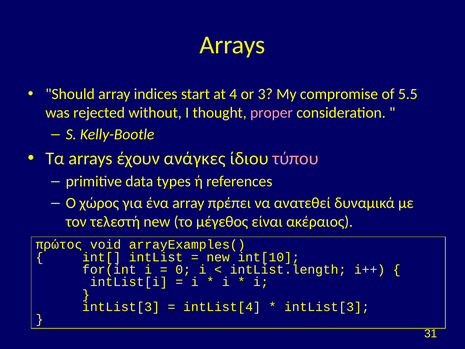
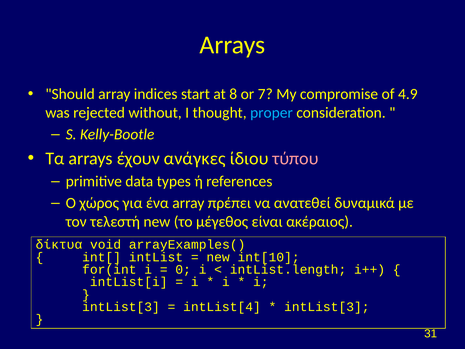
4: 4 -> 8
3: 3 -> 7
5.5: 5.5 -> 4.9
proper colour: pink -> light blue
πρώτος: πρώτος -> δίκτυα
